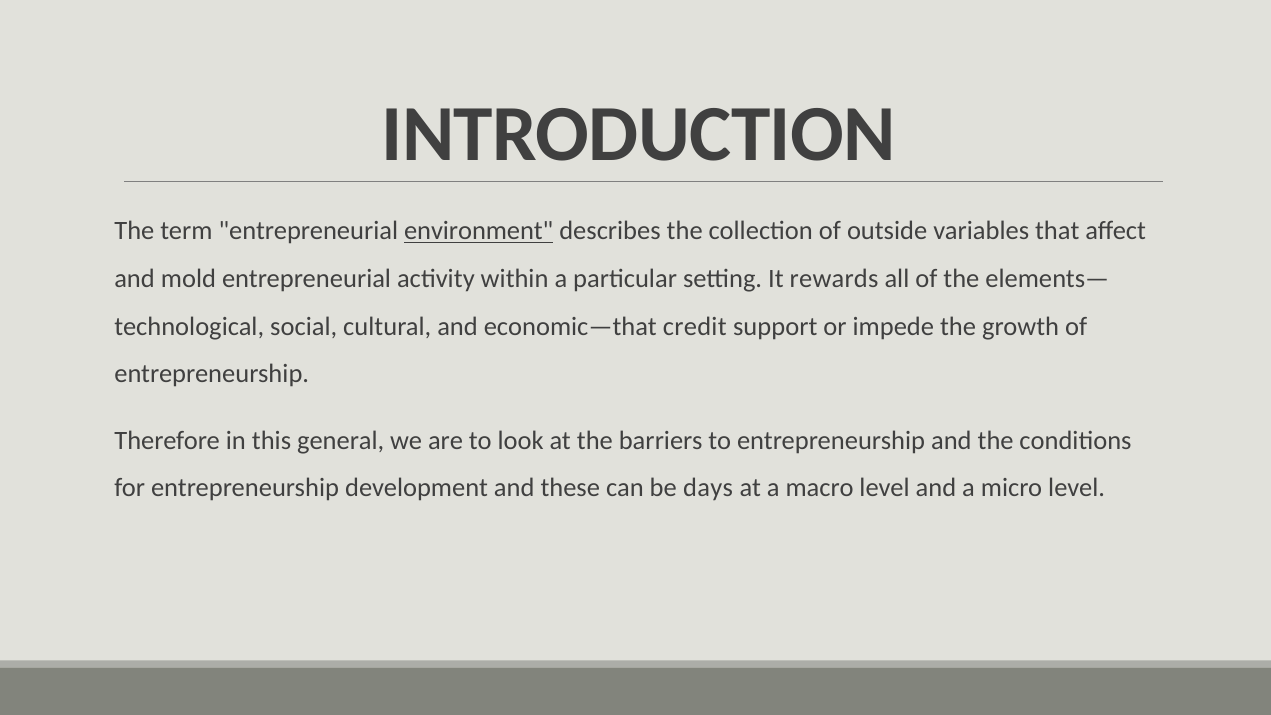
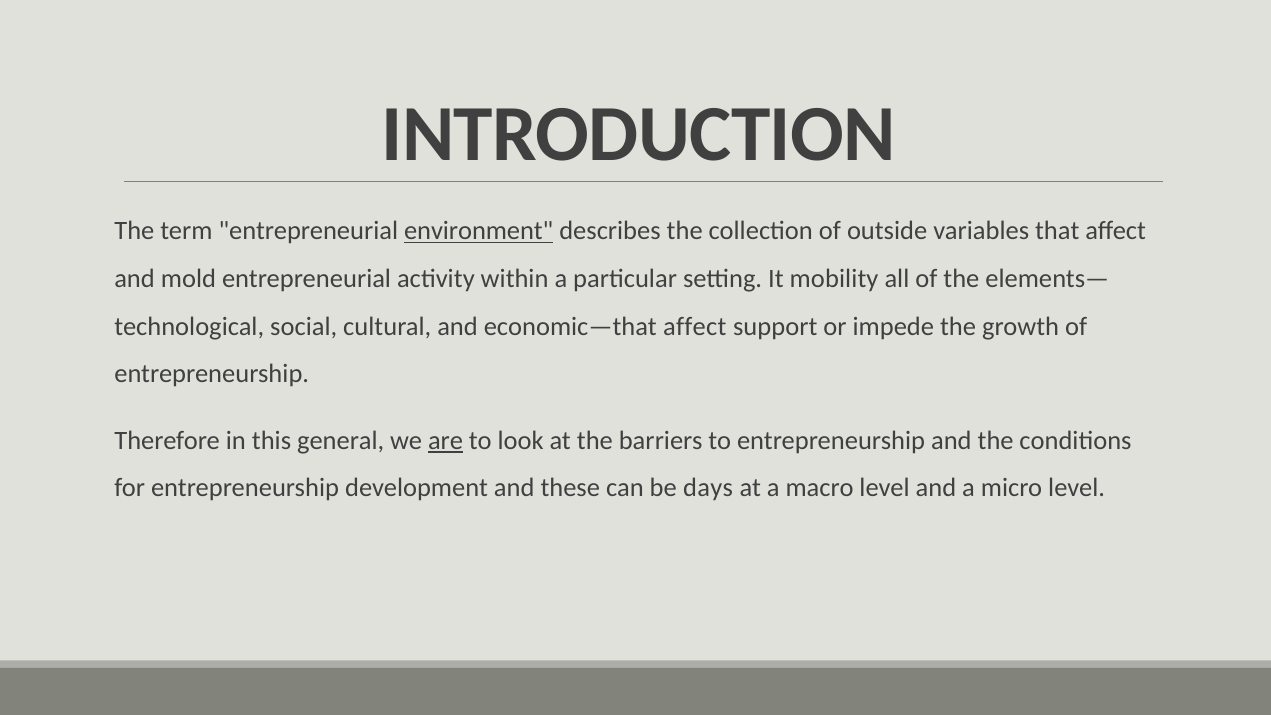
rewards: rewards -> mobility
economic—that credit: credit -> affect
are underline: none -> present
